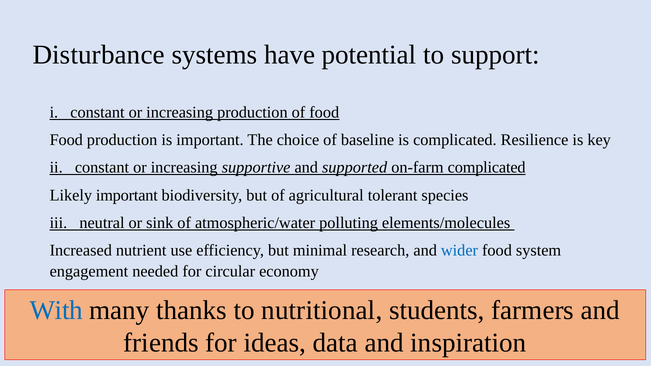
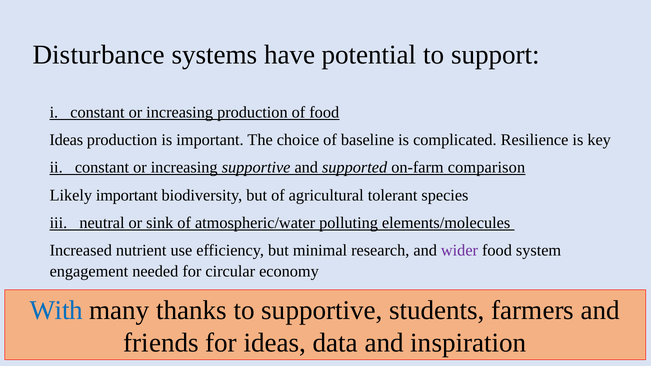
Food at (66, 140): Food -> Ideas
on-farm complicated: complicated -> comparison
wider colour: blue -> purple
to nutritional: nutritional -> supportive
